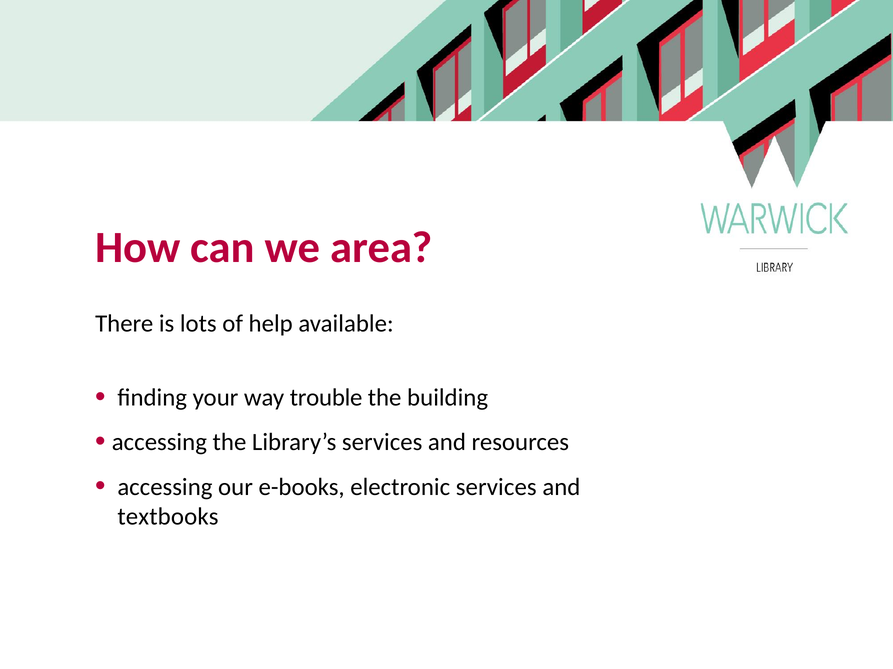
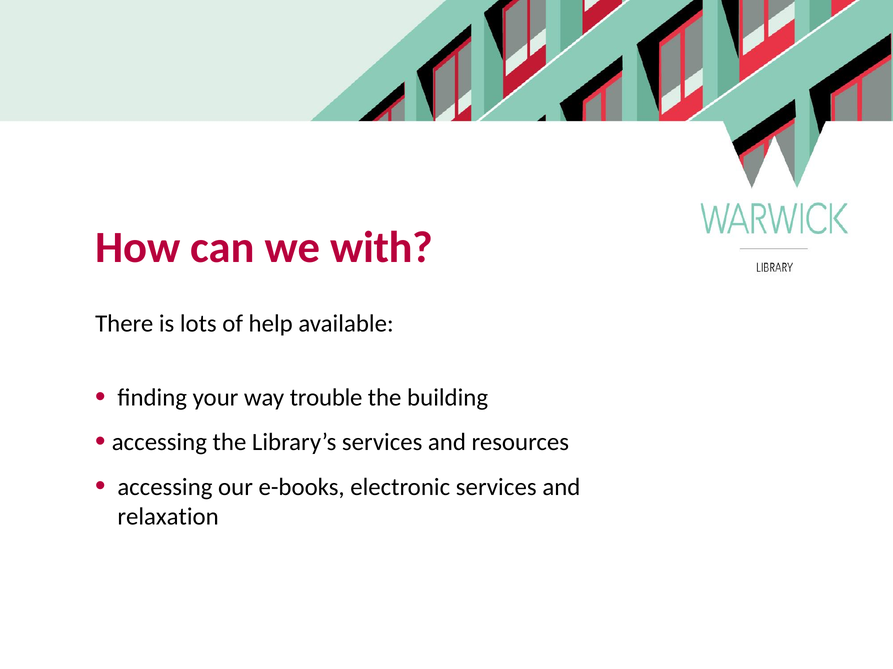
area: area -> with
textbooks: textbooks -> relaxation
